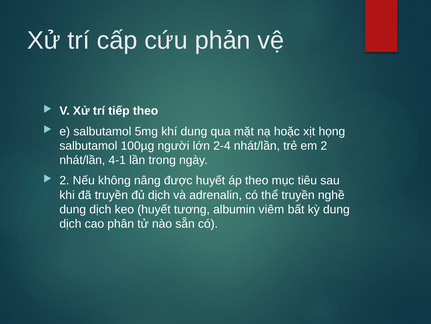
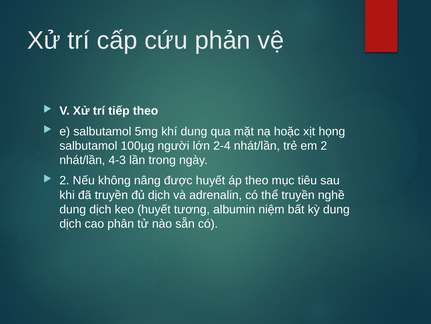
4-1: 4-1 -> 4-3
viêm: viêm -> niệm
